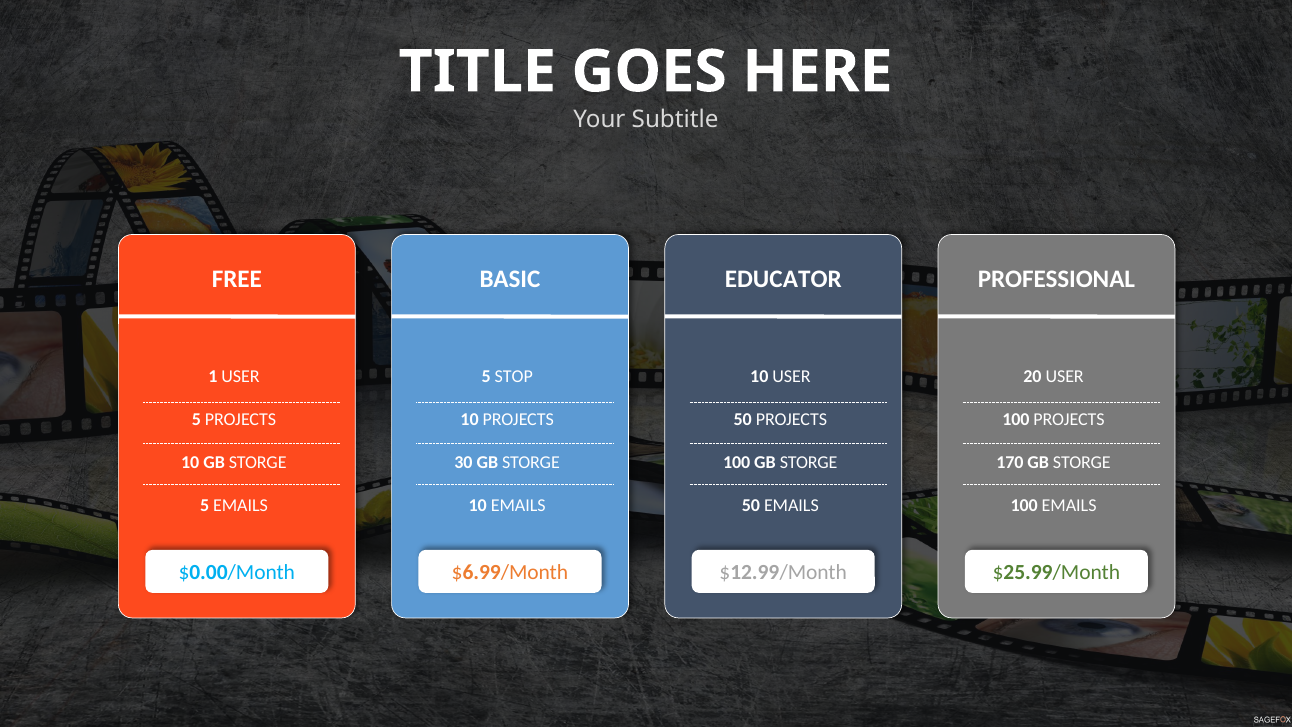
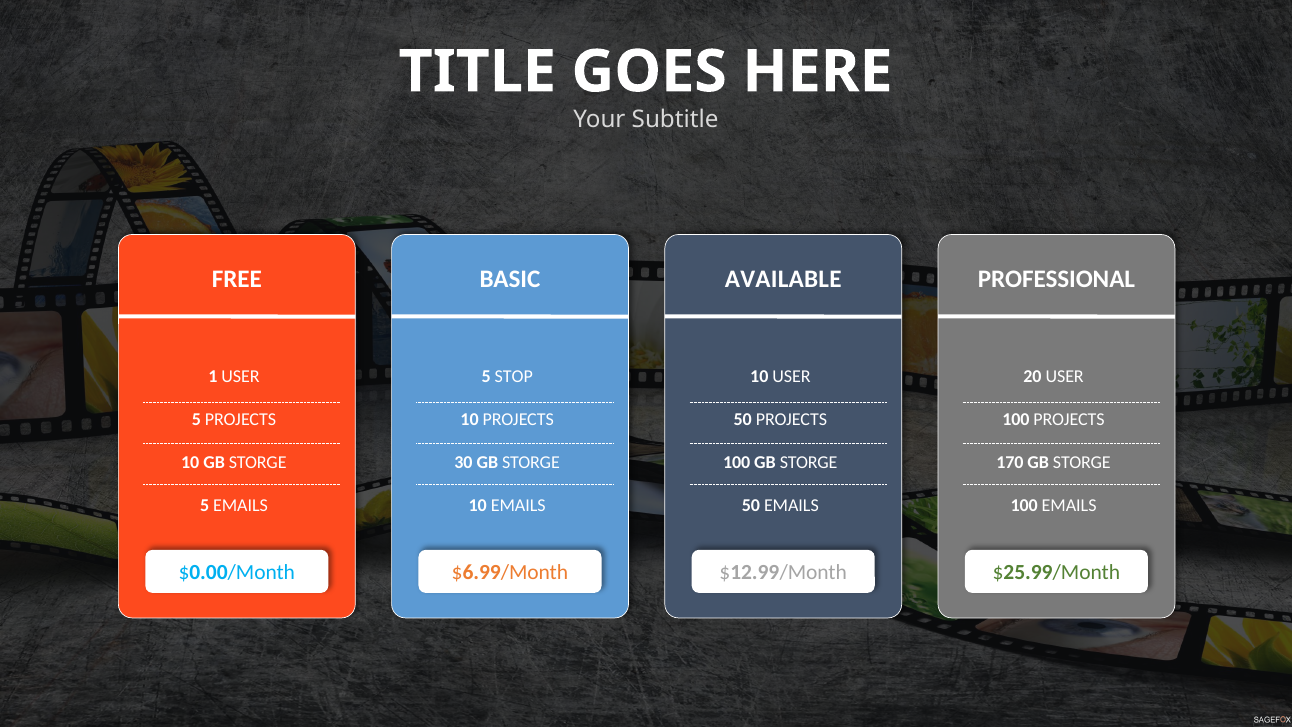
EDUCATOR: EDUCATOR -> AVAILABLE
